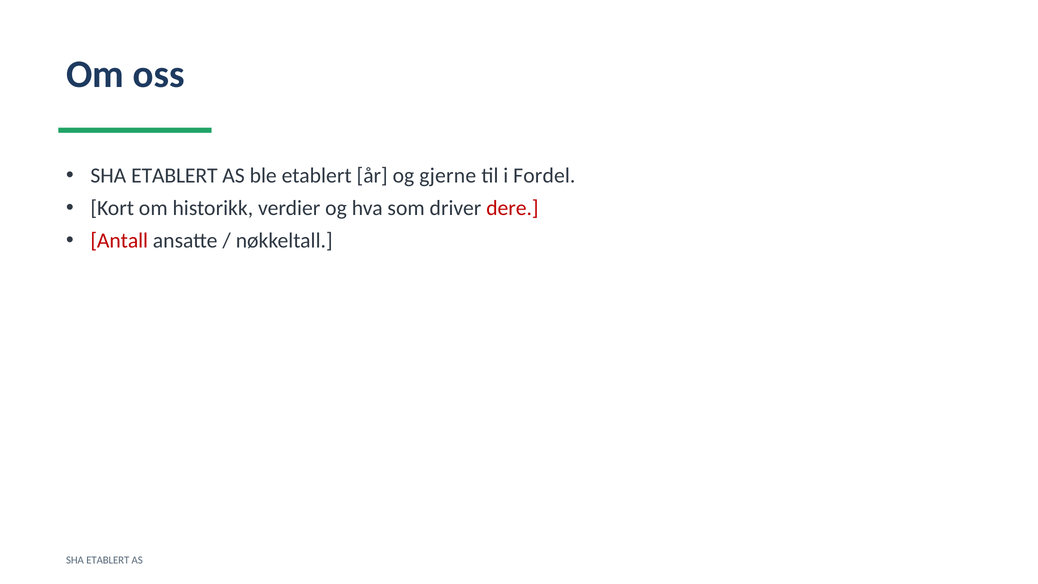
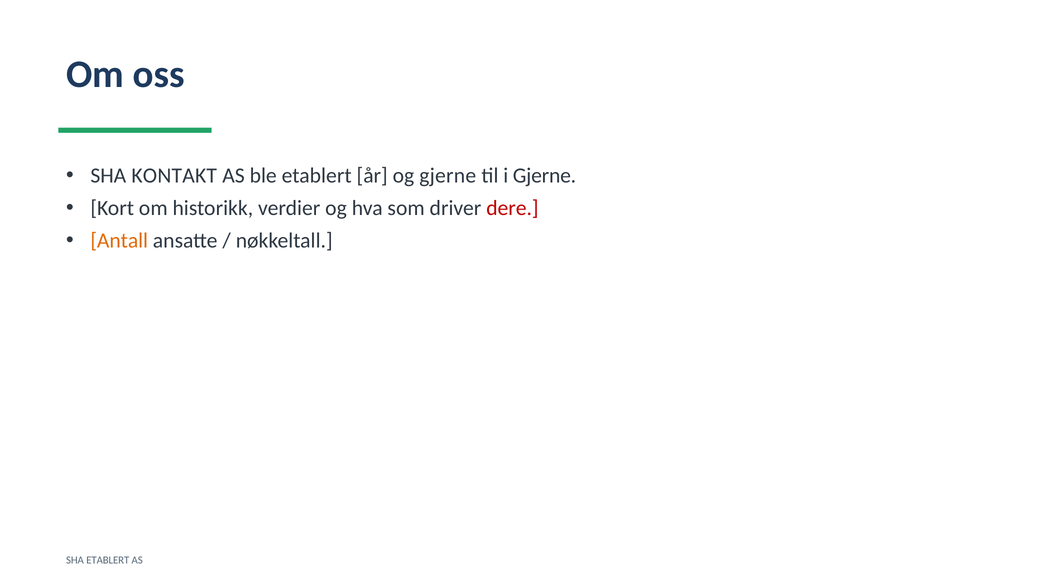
ETABLERT at (174, 176): ETABLERT -> KONTAKT
i Fordel: Fordel -> Gjerne
Antall colour: red -> orange
